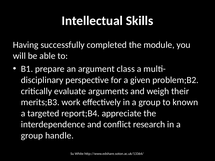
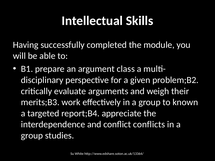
research: research -> conflicts
handle: handle -> studies
